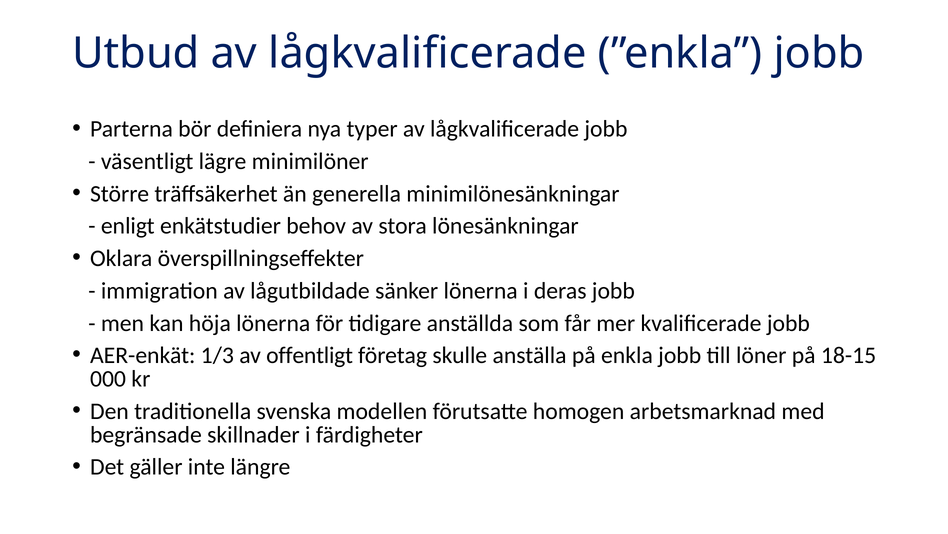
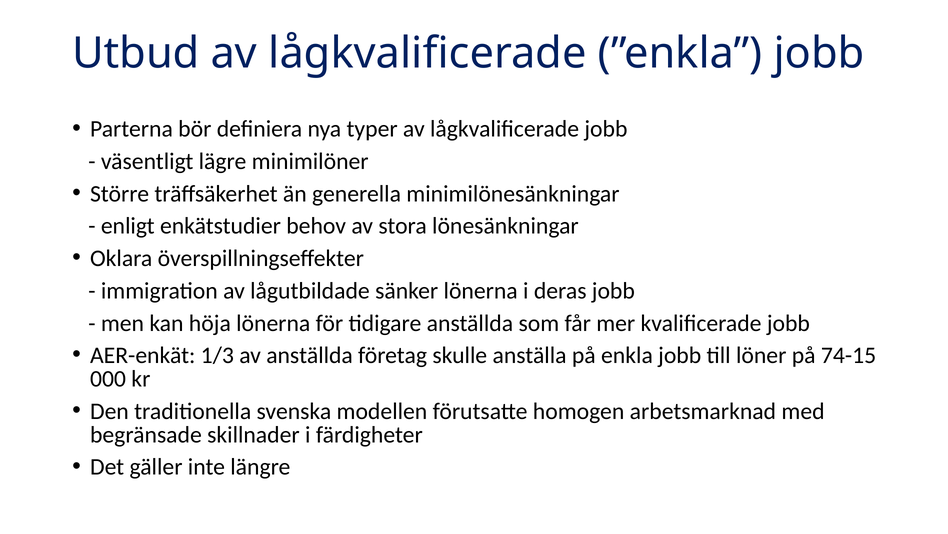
av offentligt: offentligt -> anställda
18-15: 18-15 -> 74-15
